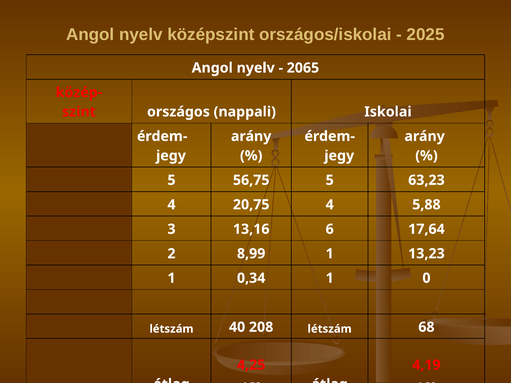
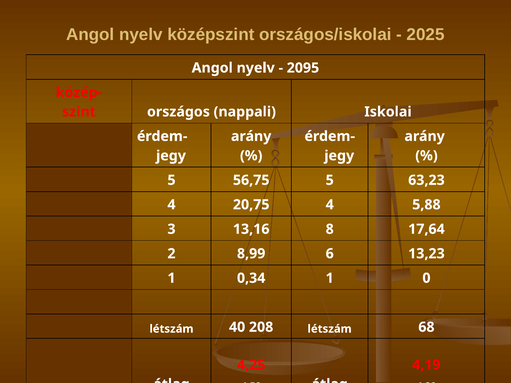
2065: 2065 -> 2095
6: 6 -> 8
8,99 1: 1 -> 6
